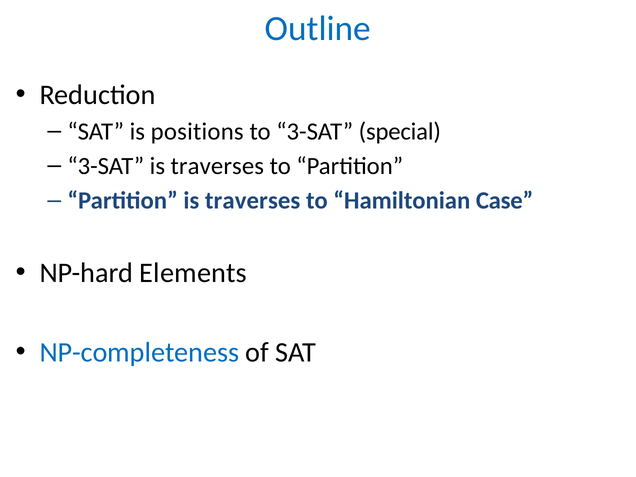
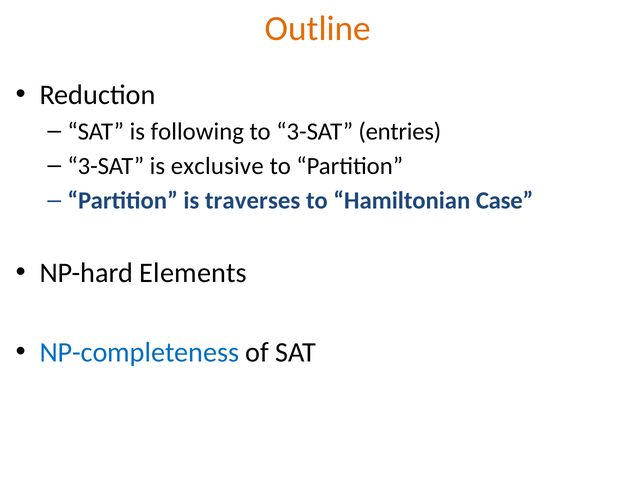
Outline colour: blue -> orange
positions: positions -> following
special: special -> entries
3-SAT is traverses: traverses -> exclusive
